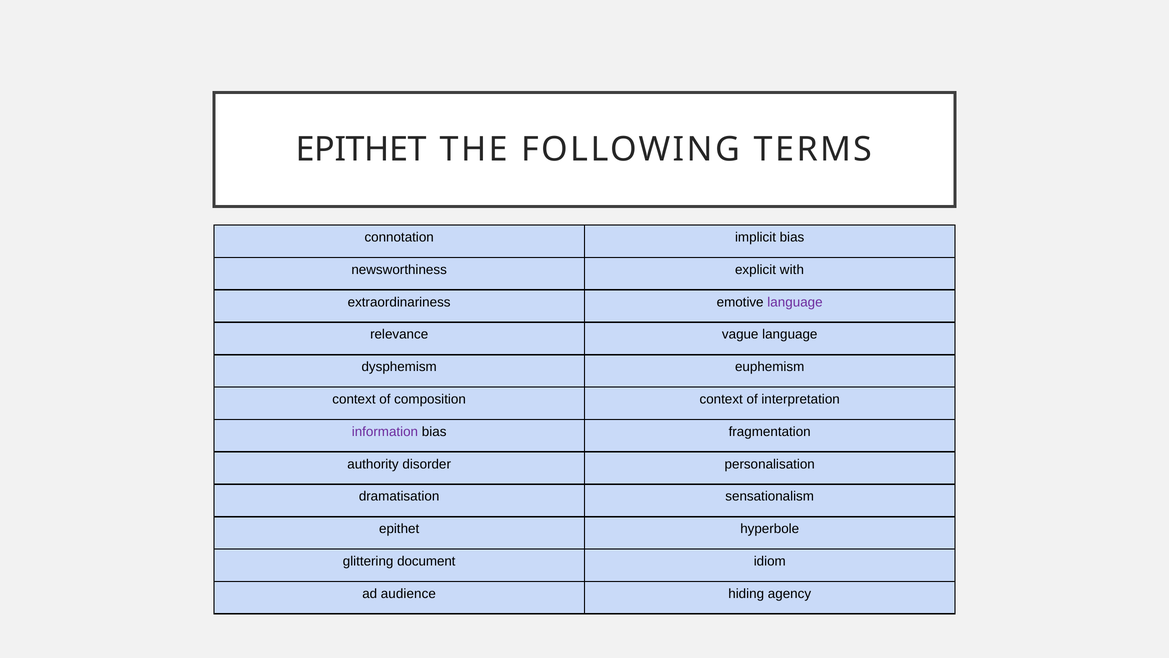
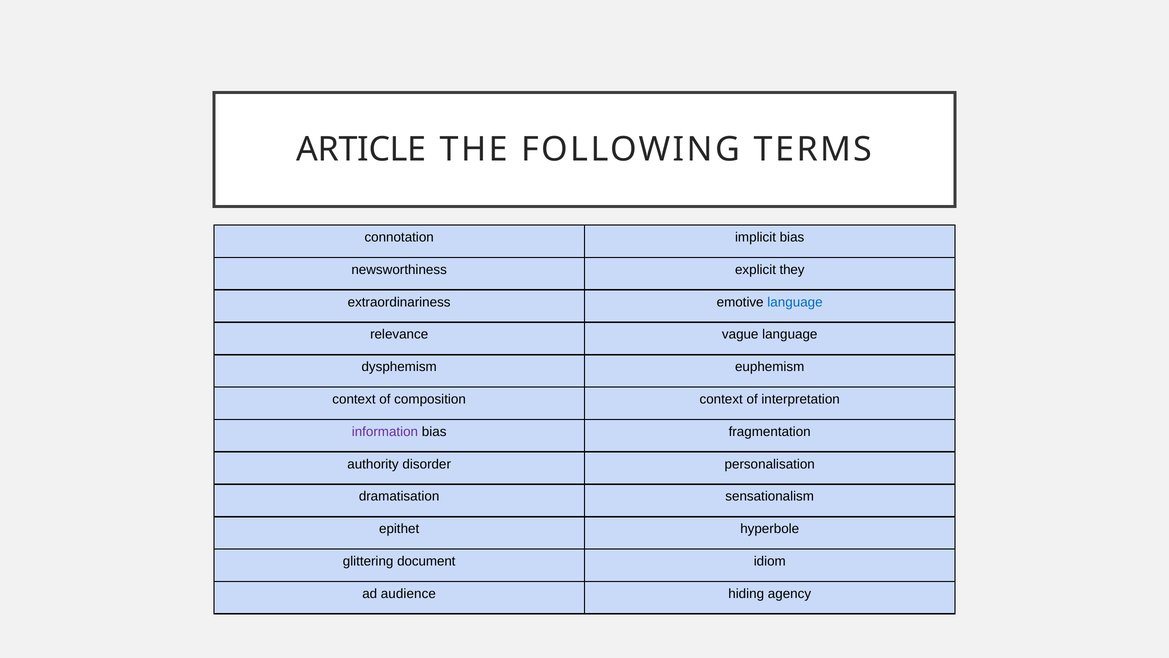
EPITHET at (361, 149): EPITHET -> ARTICLE
with: with -> they
language at (795, 302) colour: purple -> blue
